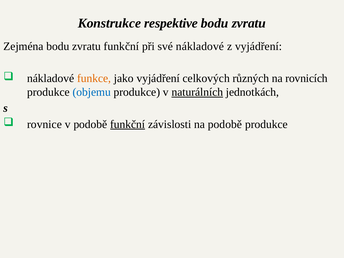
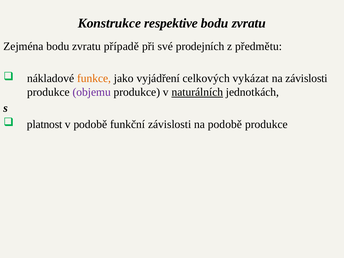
zvratu funkční: funkční -> případě
své nákladové: nákladové -> prodejních
z vyjádření: vyjádření -> předmětu
různých: různých -> vykázat
na rovnicích: rovnicích -> závislosti
objemu colour: blue -> purple
rovnice: rovnice -> platnost
funkční at (128, 124) underline: present -> none
